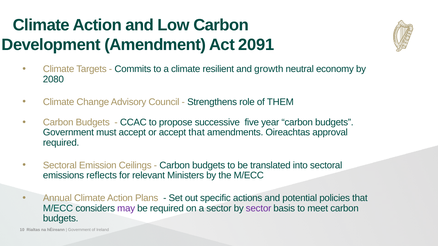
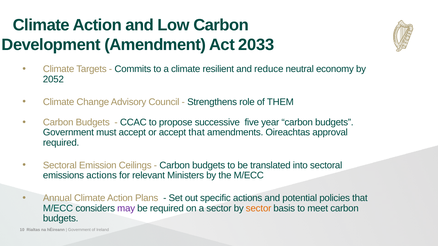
2091: 2091 -> 2033
growth: growth -> reduce
2080: 2080 -> 2052
emissions reflects: reflects -> actions
sector at (259, 209) colour: purple -> orange
